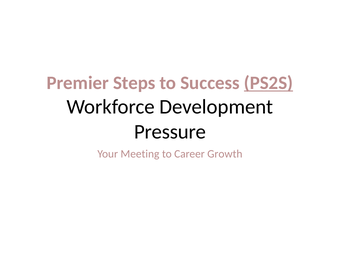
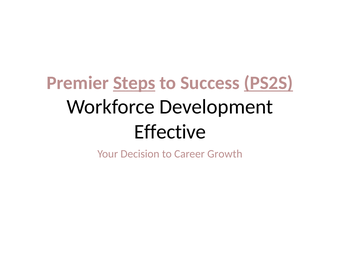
Steps underline: none -> present
Pressure: Pressure -> Effective
Meeting: Meeting -> Decision
